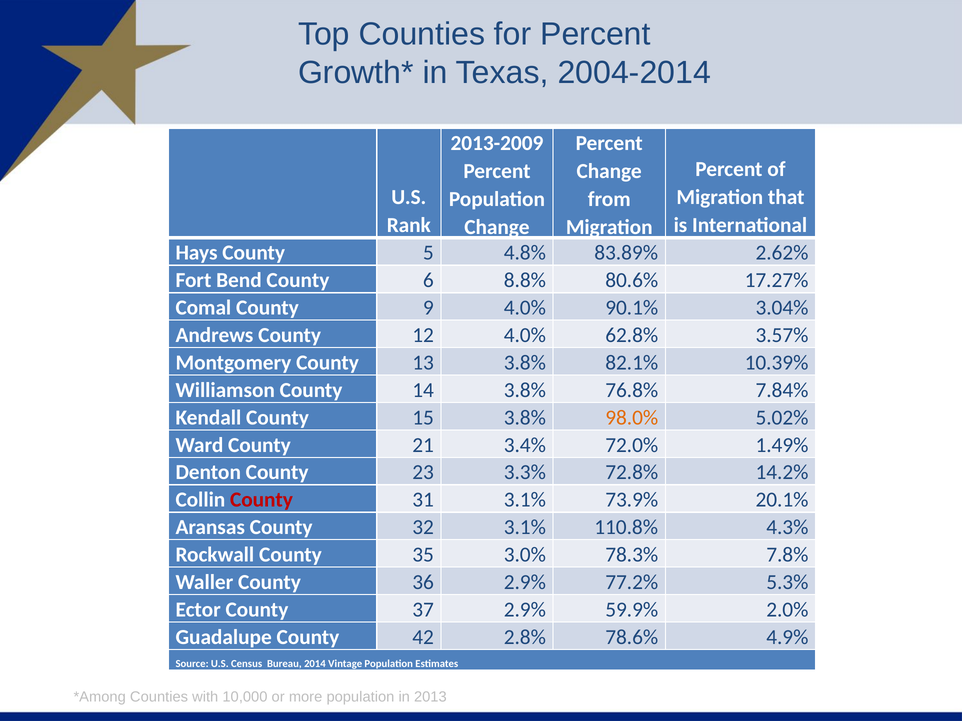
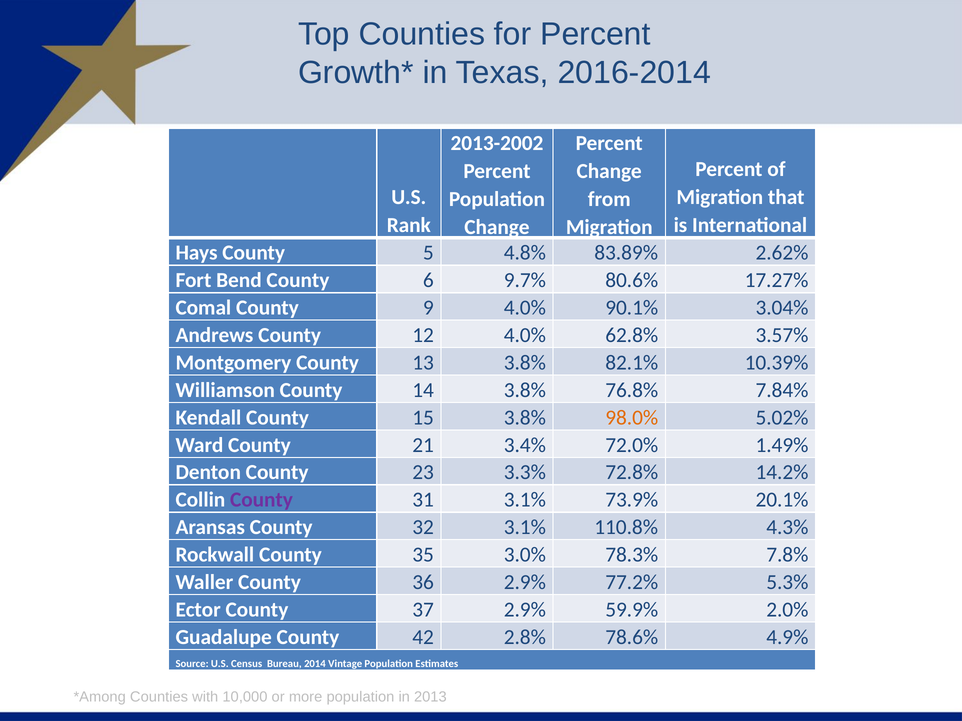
2004-2014: 2004-2014 -> 2016-2014
2013-2009: 2013-2009 -> 2013-2002
8.8%: 8.8% -> 9.7%
County at (262, 500) colour: red -> purple
